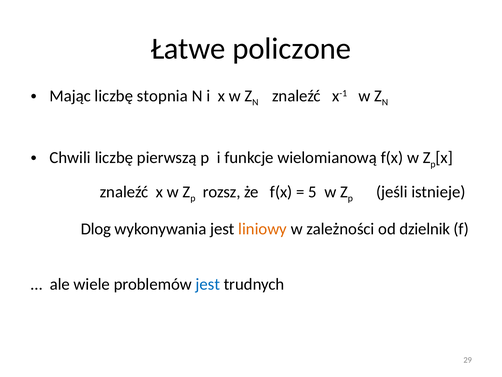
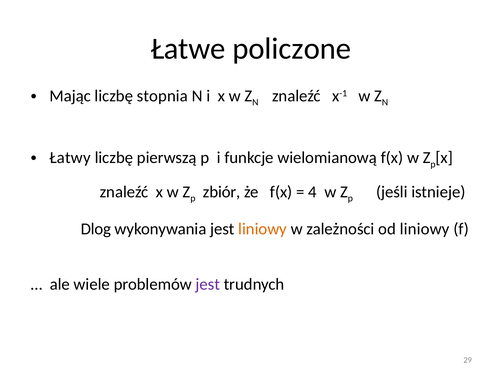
Chwili: Chwili -> Łatwy
rozsz: rozsz -> zbiór
5: 5 -> 4
od dzielnik: dzielnik -> liniowy
jest at (208, 284) colour: blue -> purple
